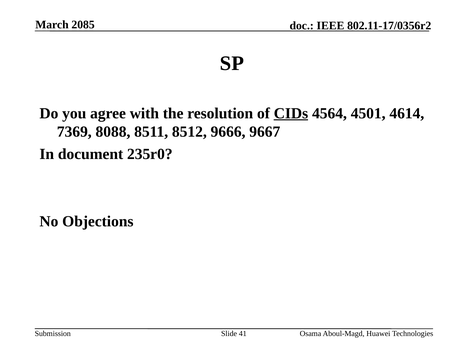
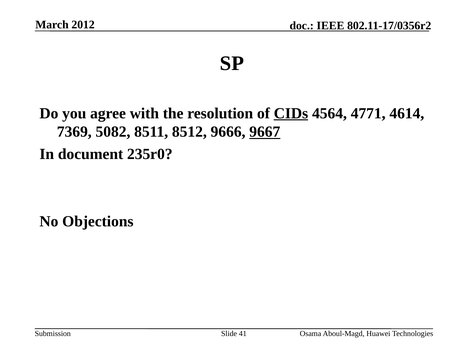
2085: 2085 -> 2012
4501: 4501 -> 4771
8088: 8088 -> 5082
9667 underline: none -> present
